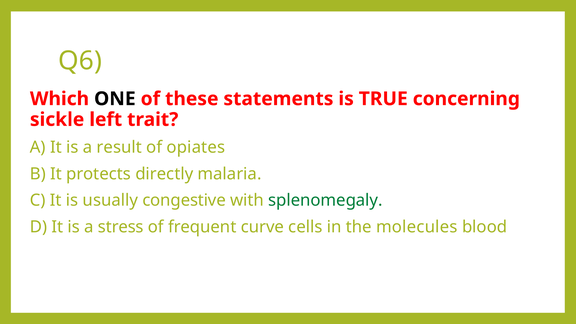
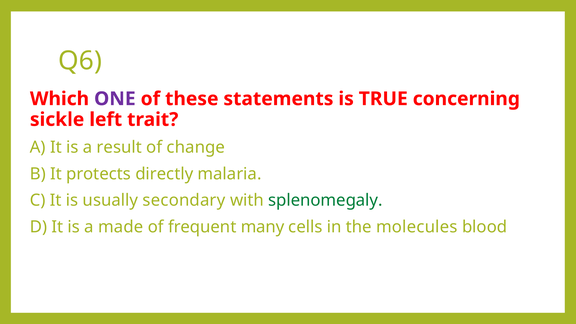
ONE colour: black -> purple
opiates: opiates -> change
congestive: congestive -> secondary
stress: stress -> made
curve: curve -> many
